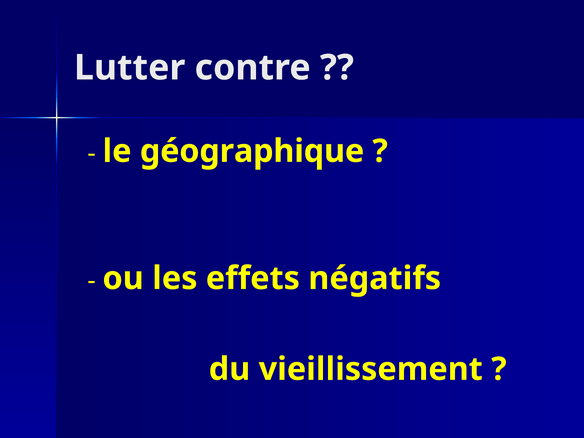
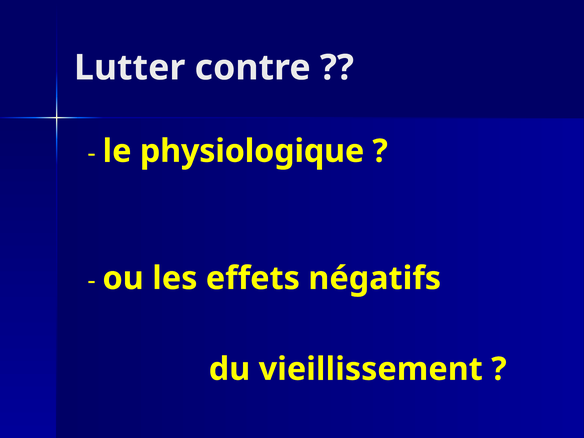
géographique: géographique -> physiologique
